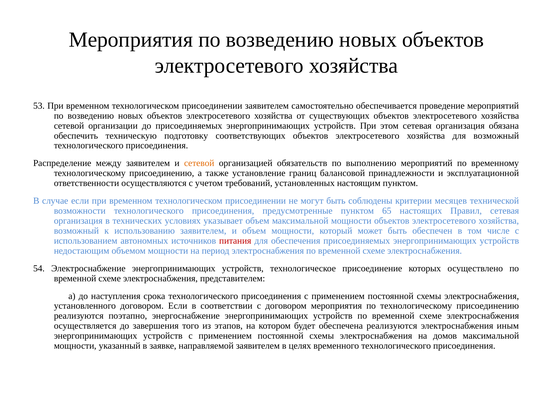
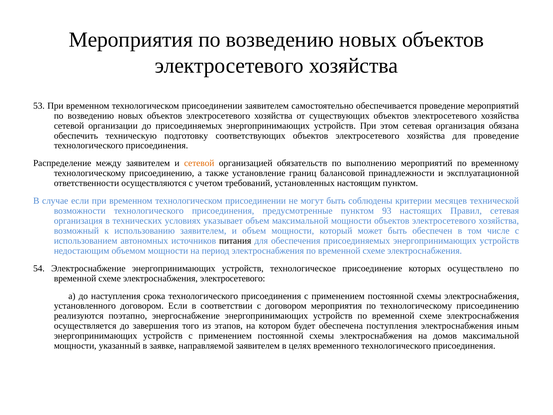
для возможный: возможный -> проведение
65: 65 -> 93
питания colour: red -> black
электроснабжения представителем: представителем -> электросетевого
обеспечена реализуются: реализуются -> поступления
